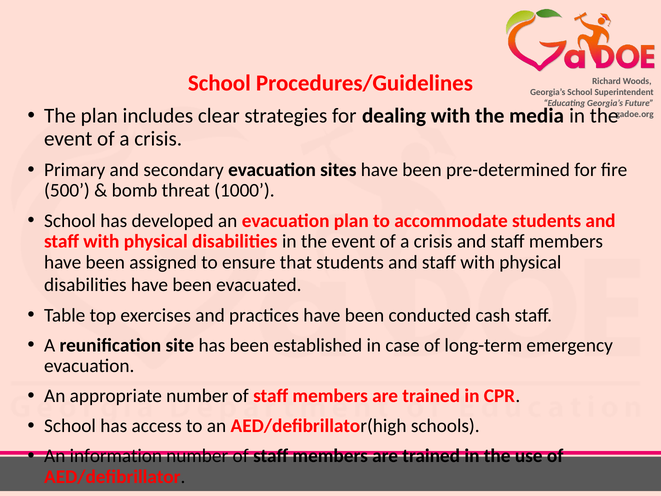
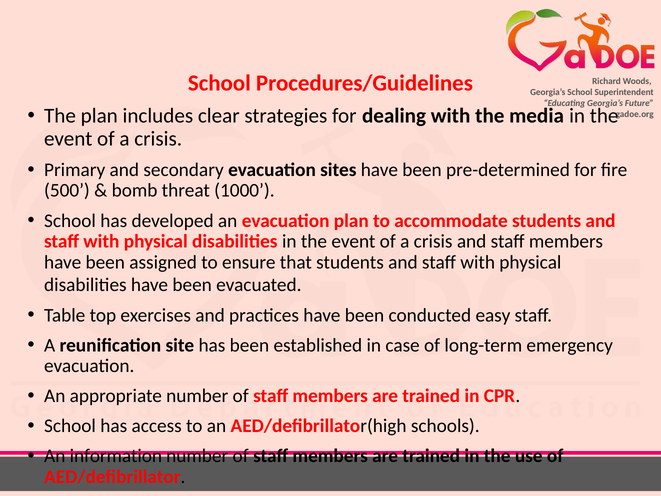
cash: cash -> easy
